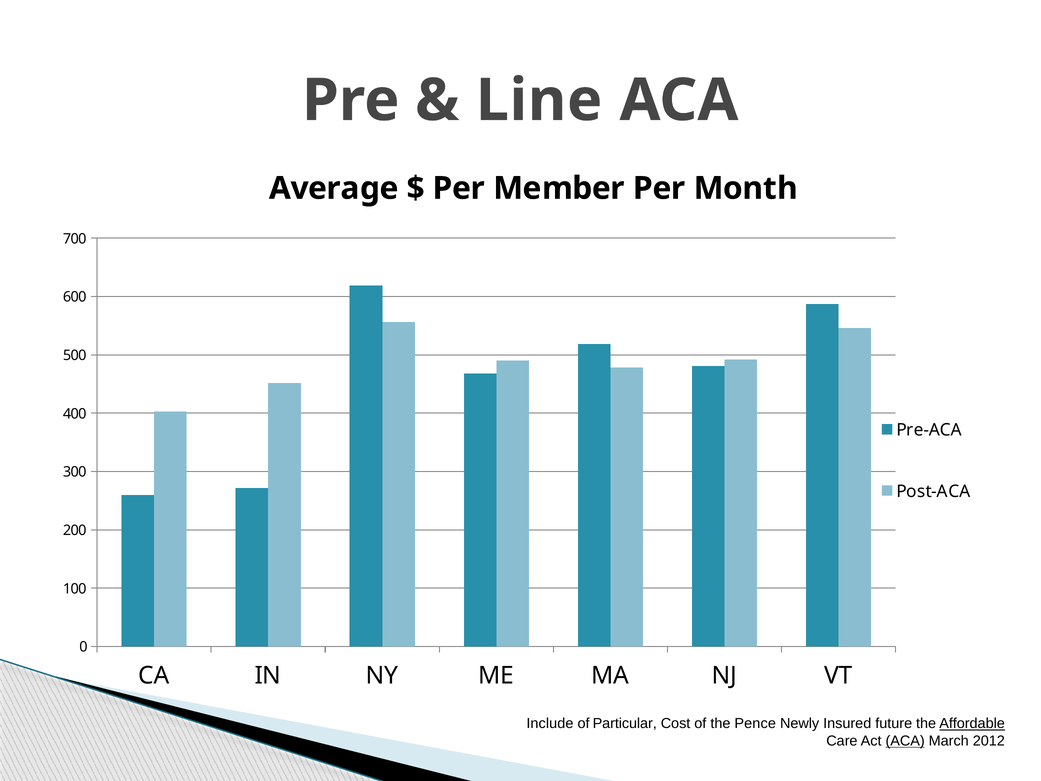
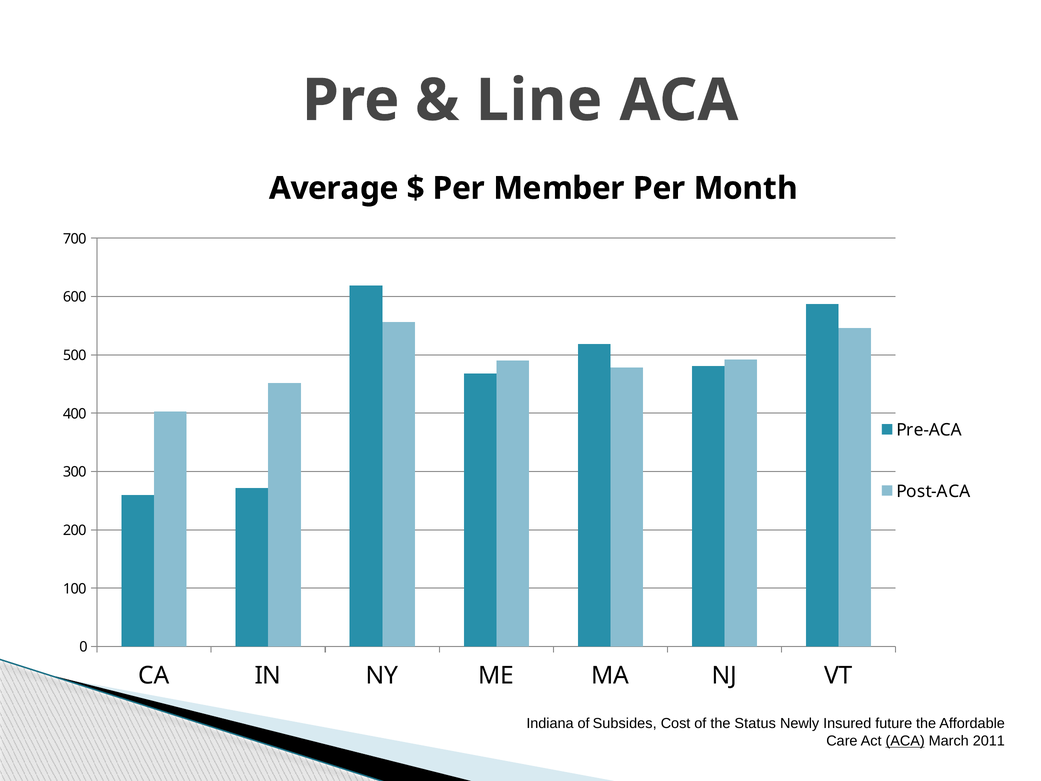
Include: Include -> Indiana
Particular: Particular -> Subsides
Pence: Pence -> Status
Affordable underline: present -> none
2012: 2012 -> 2011
